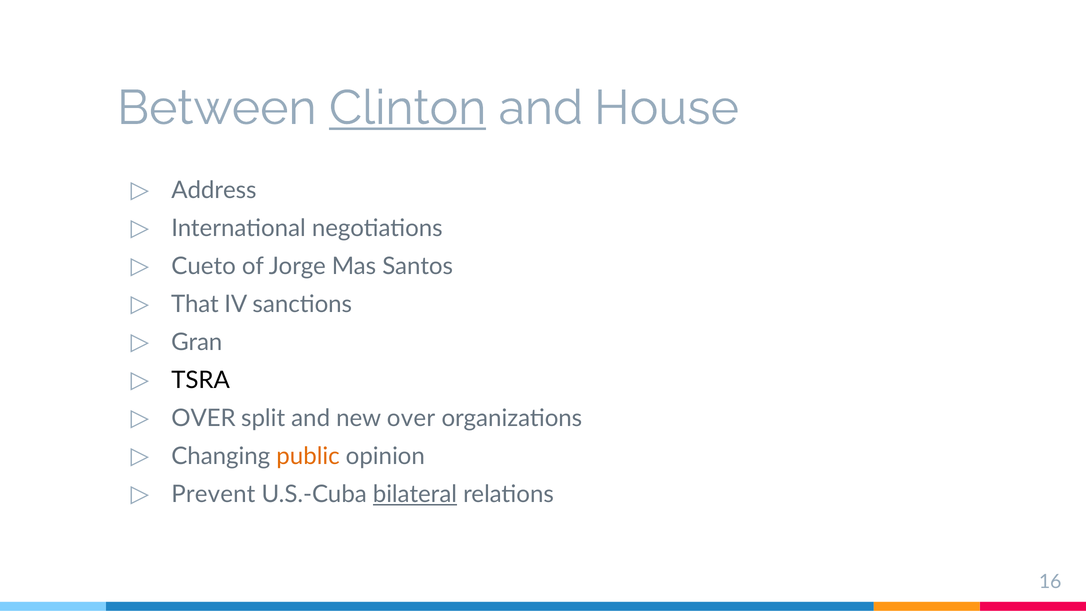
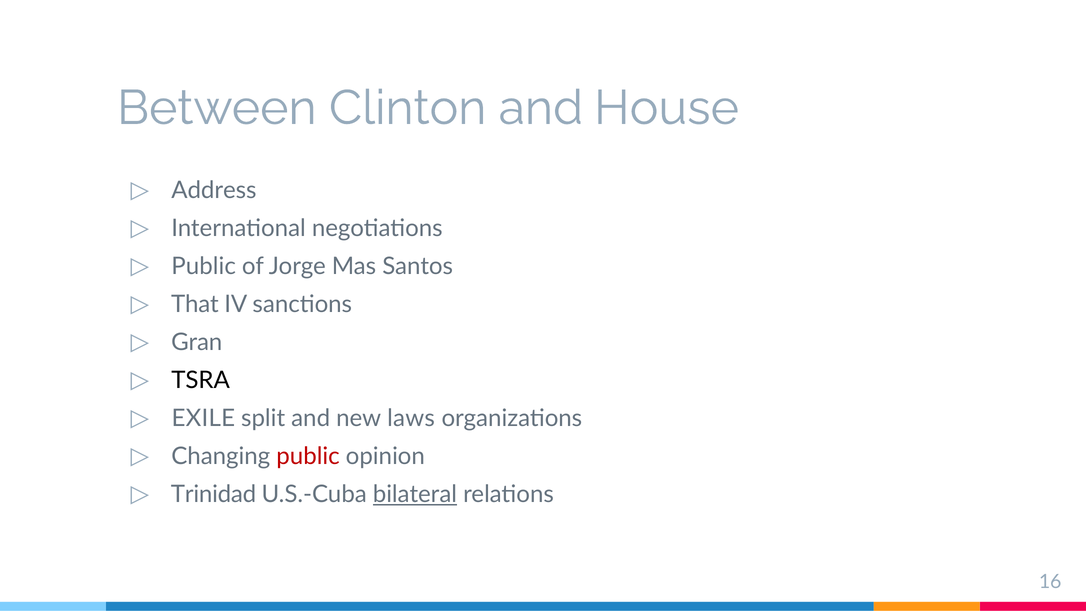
Clinton underline: present -> none
Cueto at (204, 266): Cueto -> Public
OVER at (203, 418): OVER -> EXILE
new over: over -> laws
public at (308, 456) colour: orange -> red
Prevent: Prevent -> Trinidad
